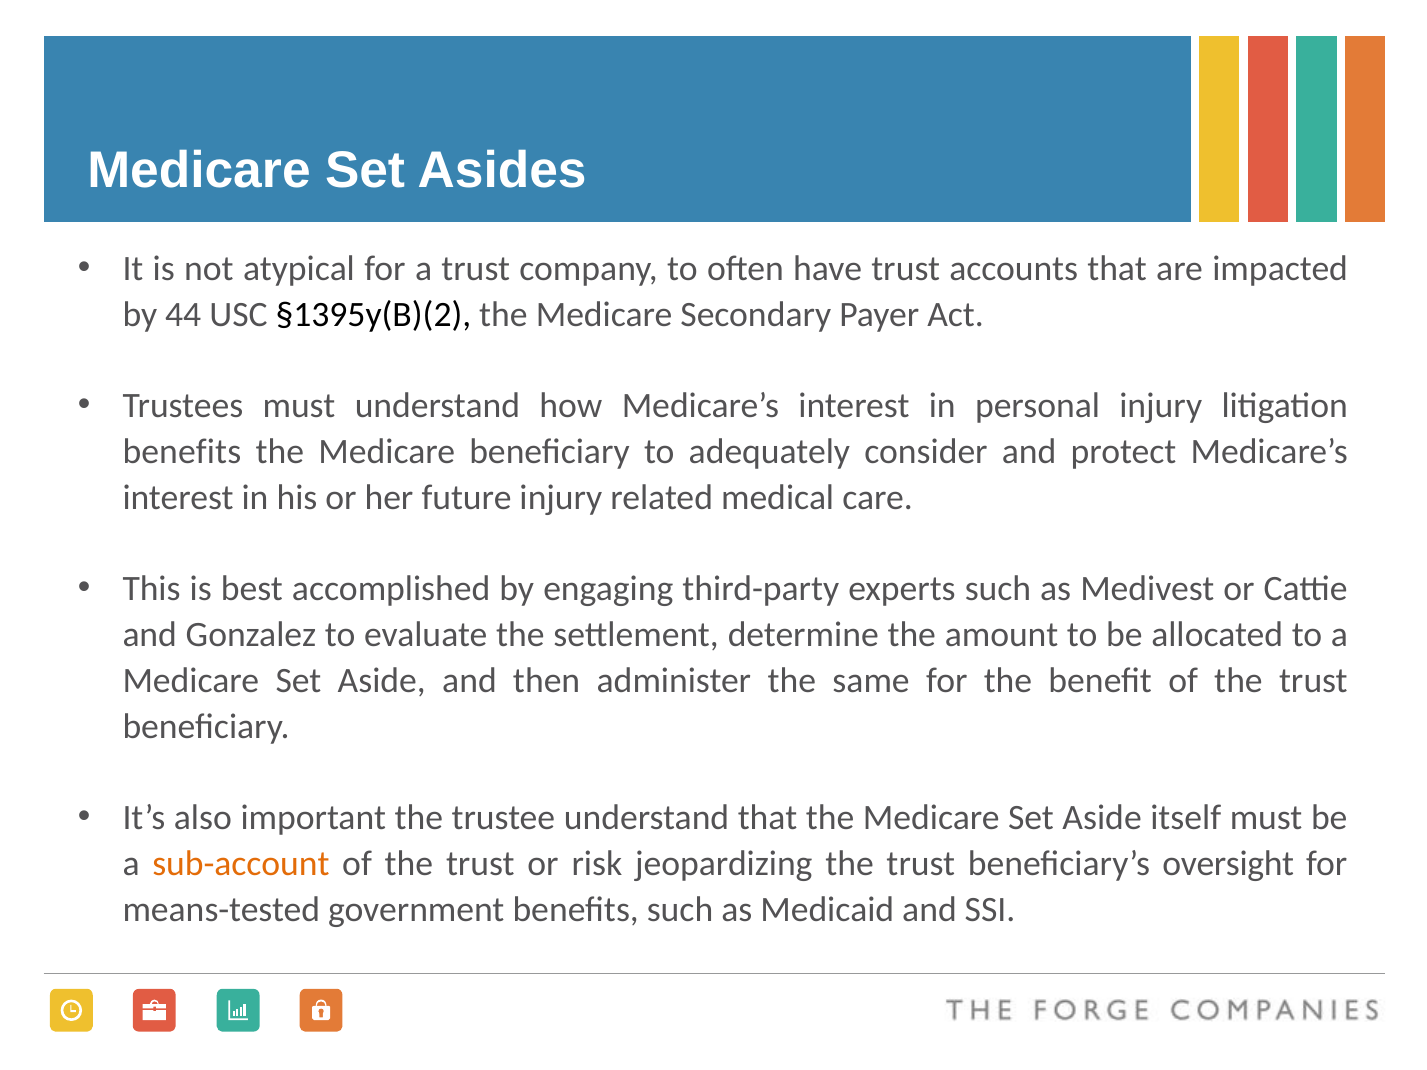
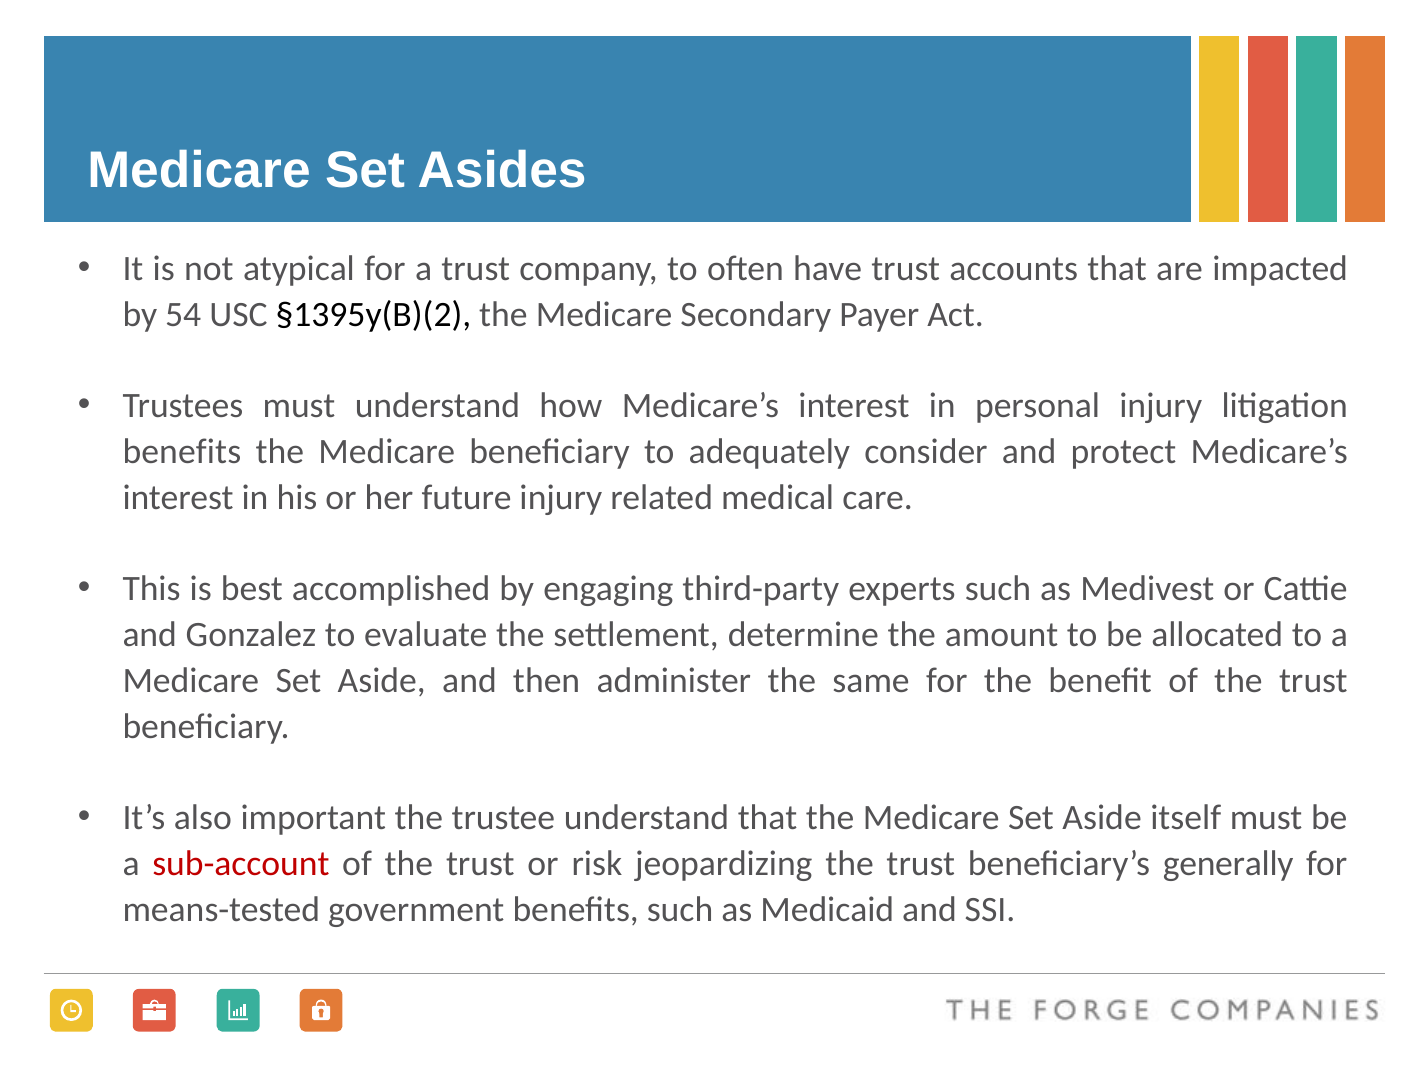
44: 44 -> 54
sub-account colour: orange -> red
oversight: oversight -> generally
